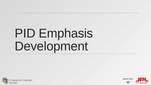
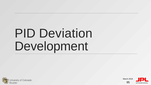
Emphasis: Emphasis -> Deviation
